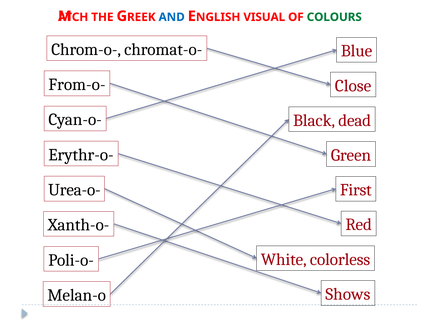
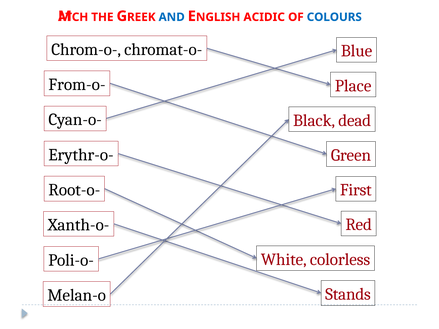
VISUAL: VISUAL -> ACIDIC
COLOURS colour: green -> blue
Close: Close -> Place
Urea-o-: Urea-o- -> Root-o-
Shows: Shows -> Stands
